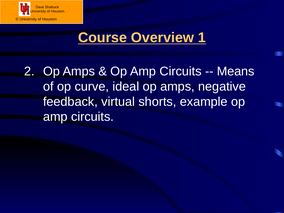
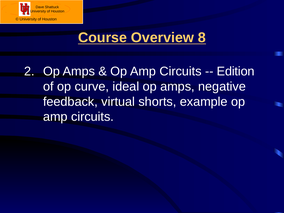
1: 1 -> 8
Means: Means -> Edition
